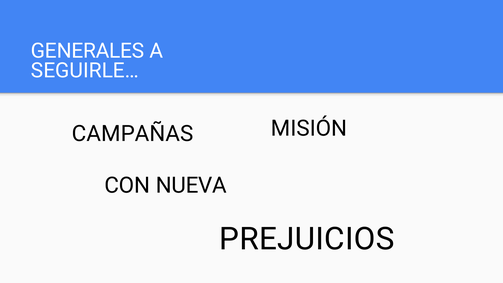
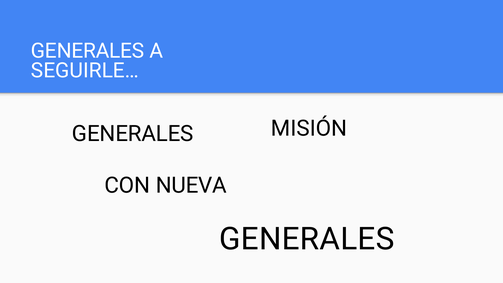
CAMPAÑAS at (133, 134): CAMPAÑAS -> GENERALES
PREJUICIOS at (307, 239): PREJUICIOS -> GENERALES
